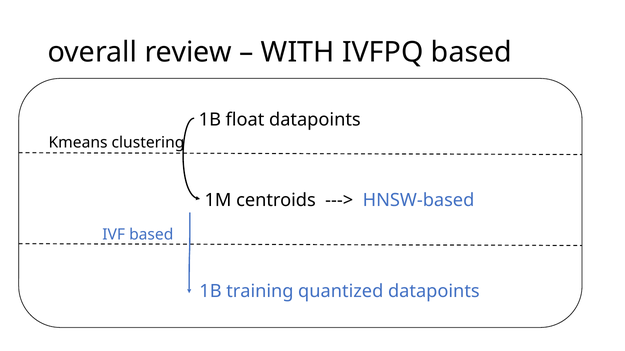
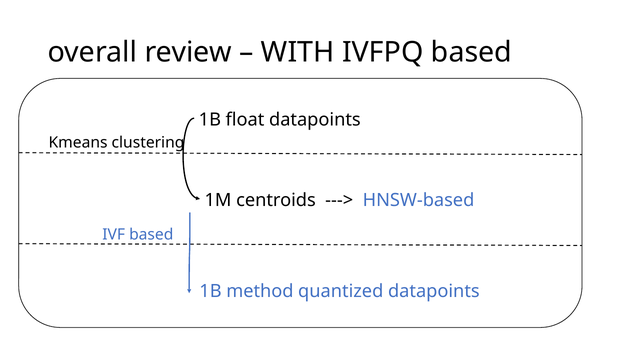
training: training -> method
